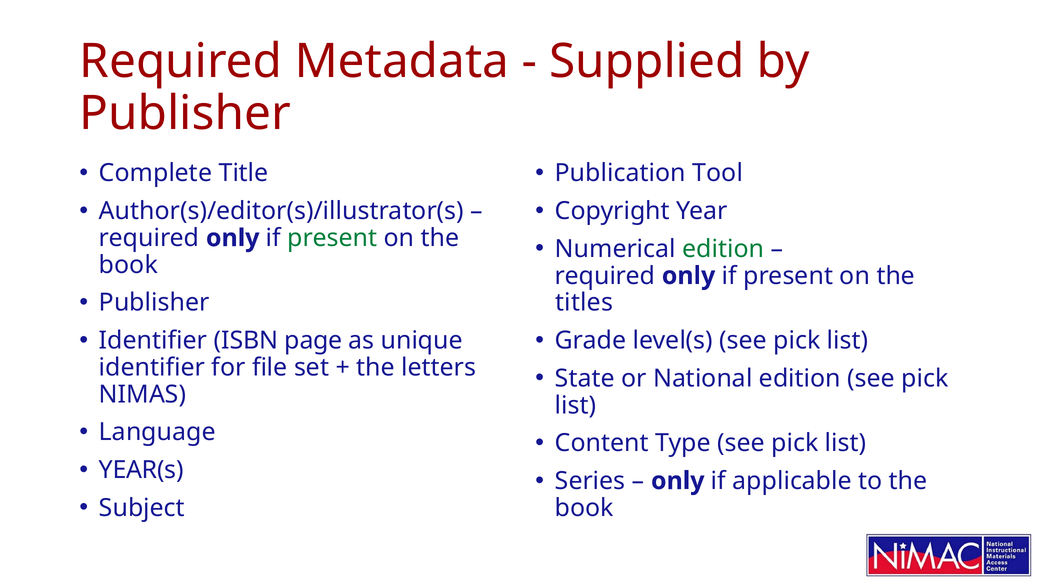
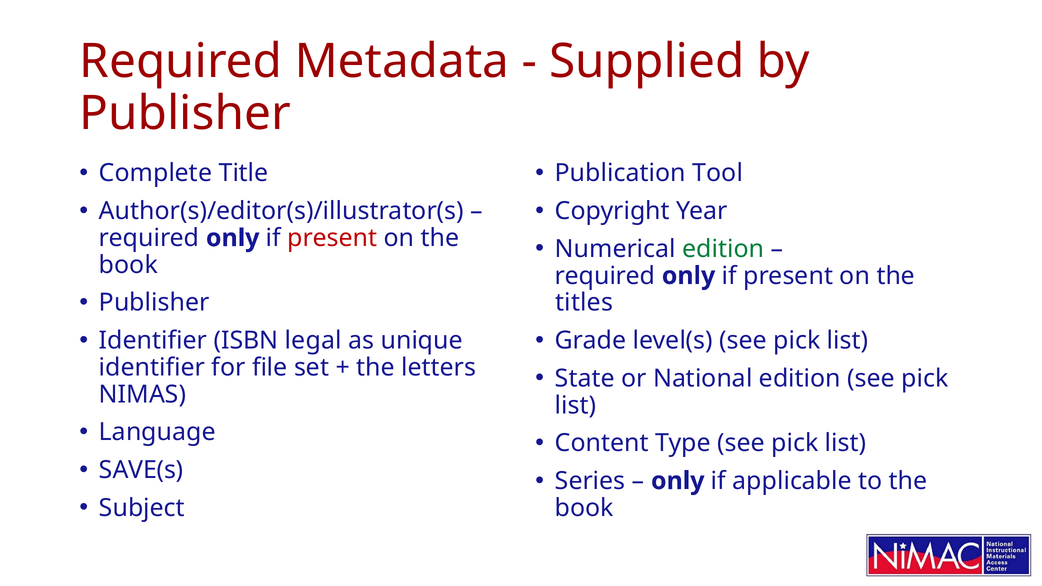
present at (332, 238) colour: green -> red
page: page -> legal
YEAR(s: YEAR(s -> SAVE(s
